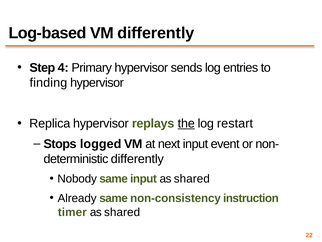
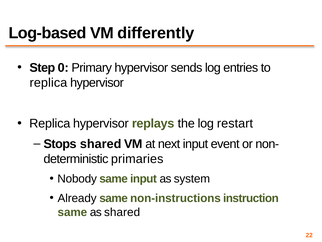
4: 4 -> 0
finding at (48, 83): finding -> replica
the underline: present -> none
Stops logged: logged -> shared
differently at (137, 159): differently -> primaries
input as shared: shared -> system
non-consistency: non-consistency -> non-instructions
timer at (72, 212): timer -> same
